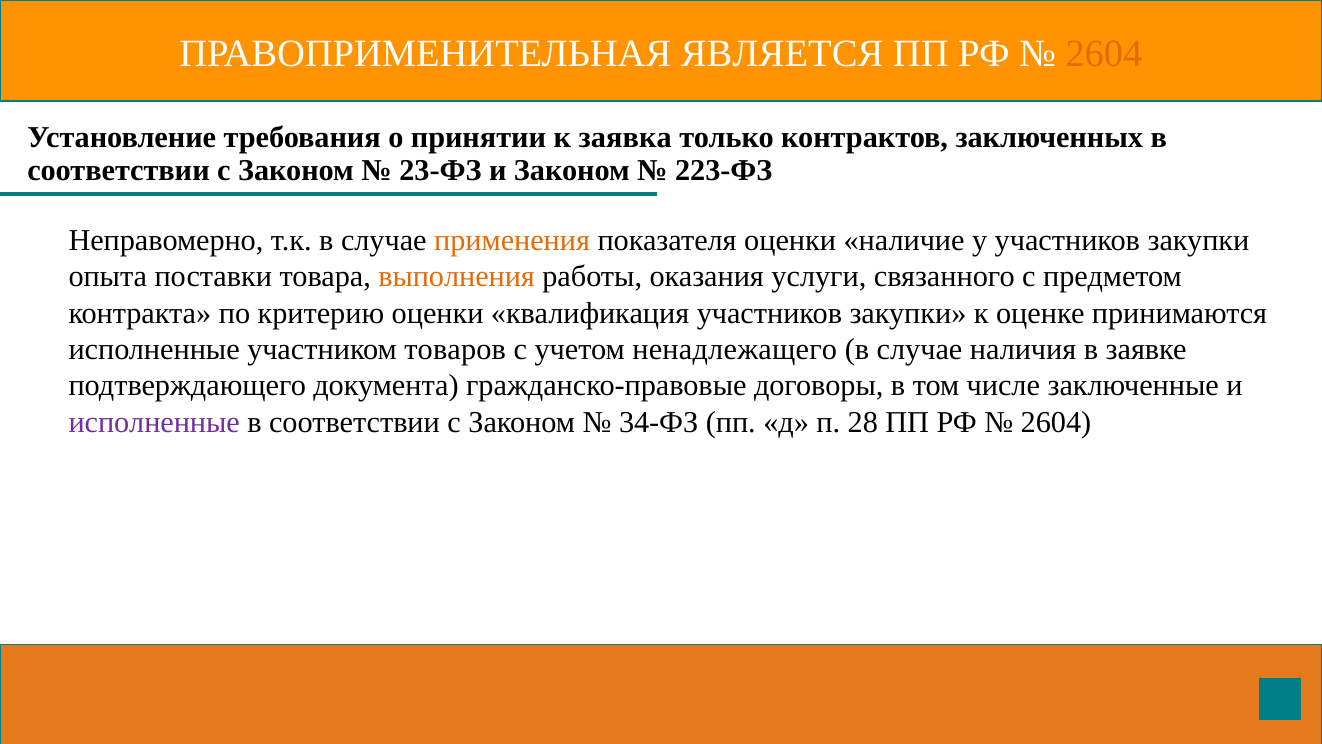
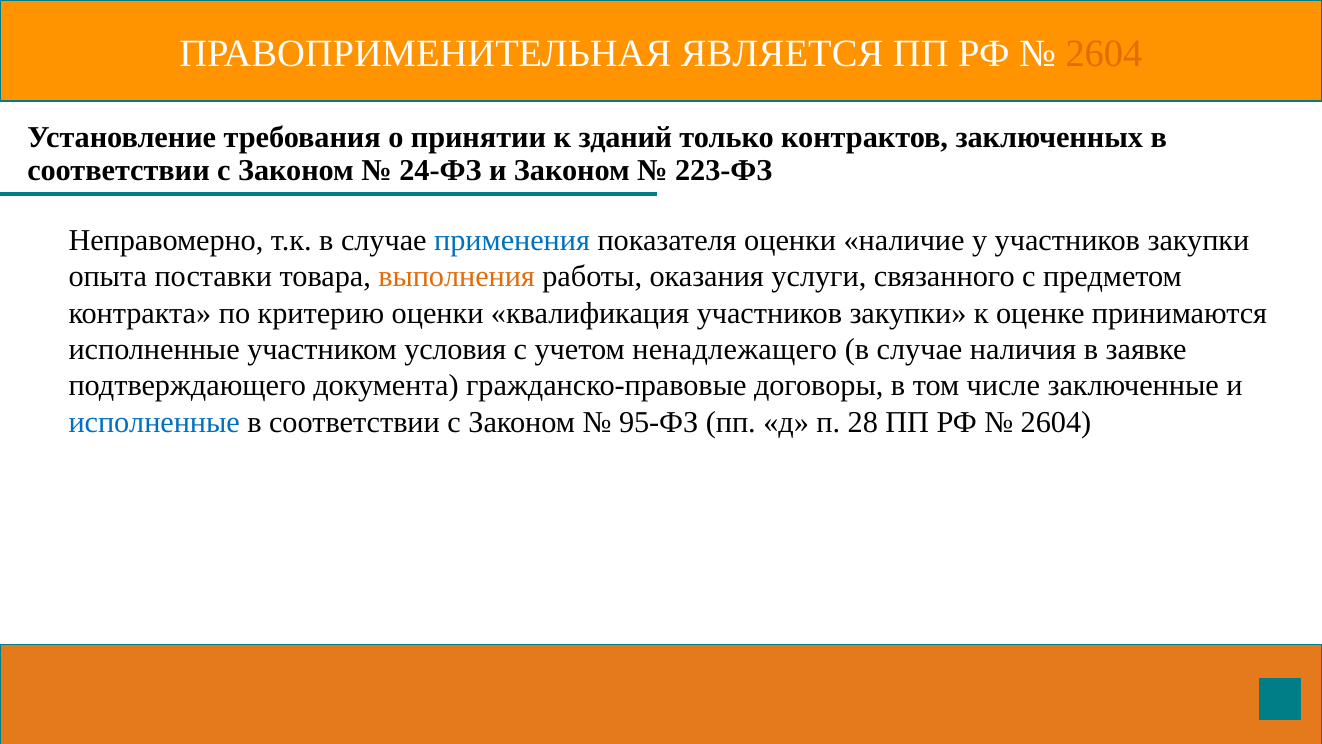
заявка: заявка -> зданий
23-ФЗ: 23-ФЗ -> 24-ФЗ
применения colour: orange -> blue
товаров: товаров -> условия
исполненные at (154, 422) colour: purple -> blue
34-ФЗ: 34-ФЗ -> 95-ФЗ
